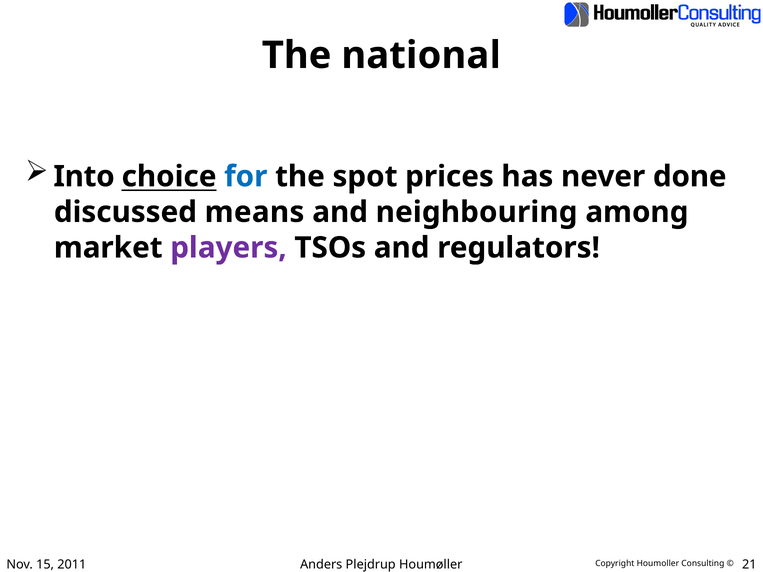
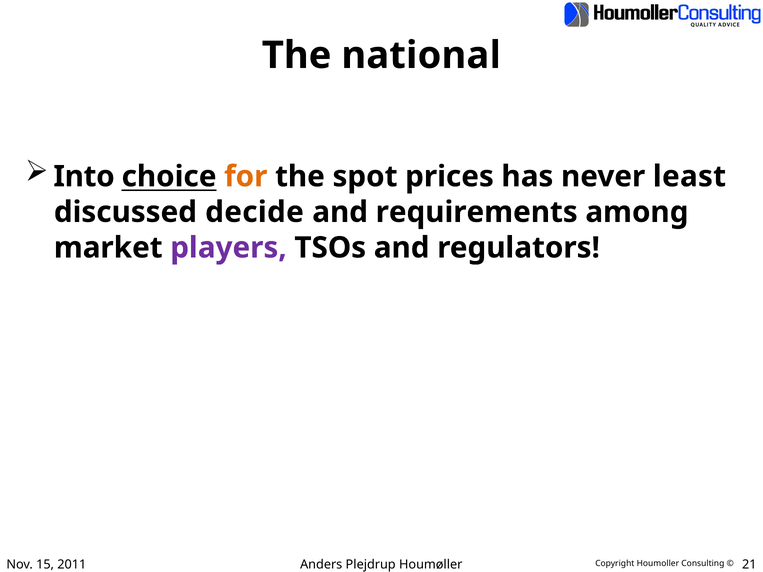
for colour: blue -> orange
done: done -> least
means: means -> decide
neighbouring: neighbouring -> requirements
